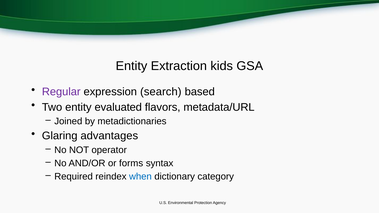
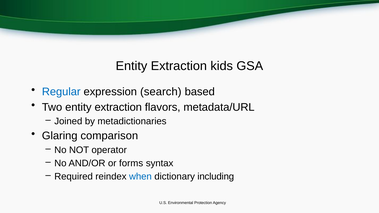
Regular colour: purple -> blue
Two entity evaluated: evaluated -> extraction
advantages: advantages -> comparison
category: category -> including
